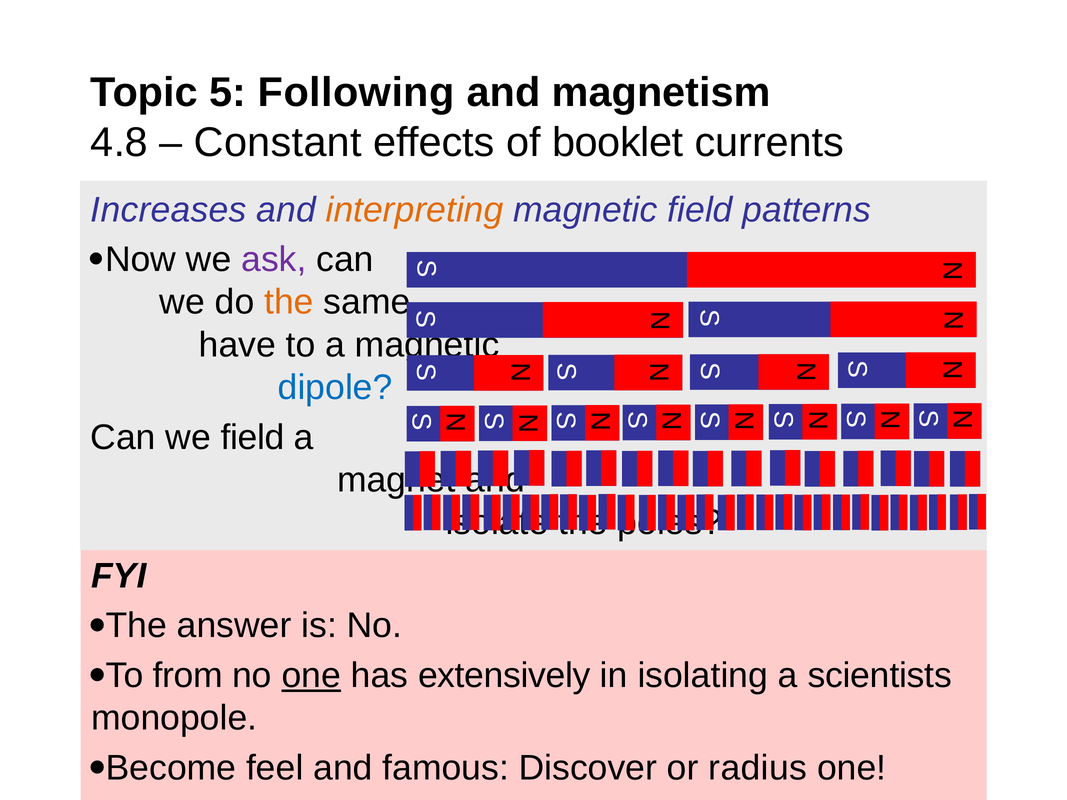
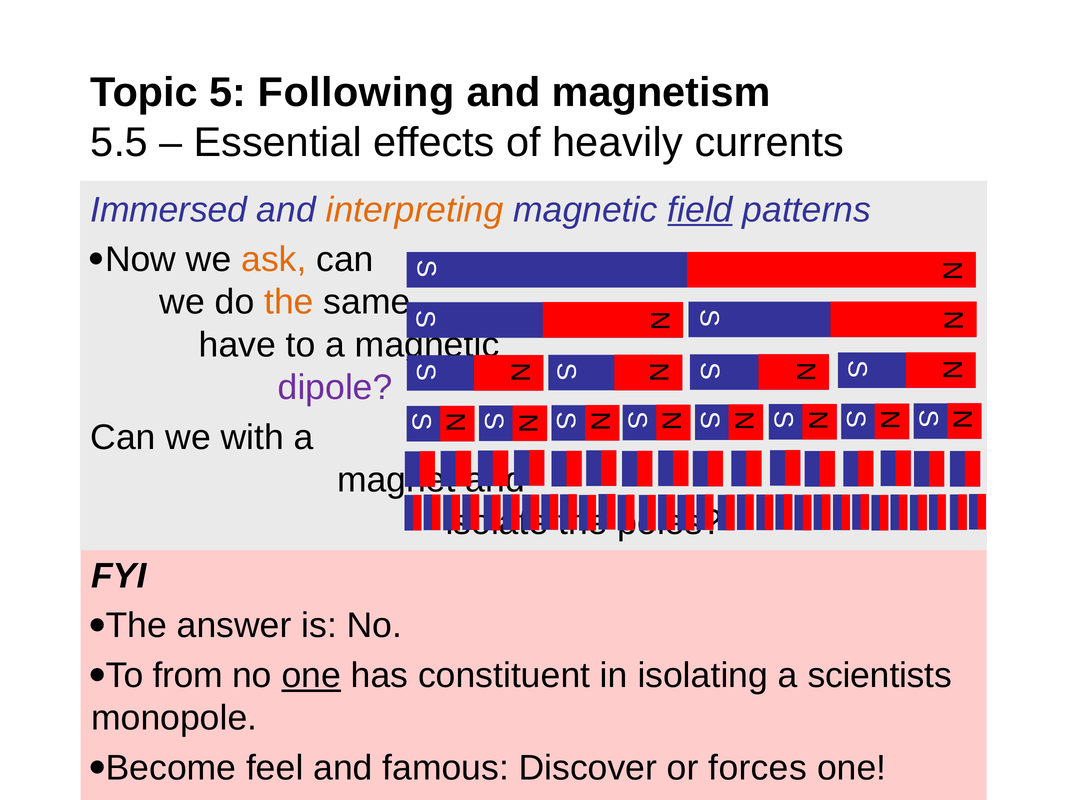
4.8: 4.8 -> 5.5
Constant: Constant -> Essential
booklet: booklet -> heavily
Increases: Increases -> Immersed
field at (700, 210) underline: none -> present
ask colour: purple -> orange
dipole colour: blue -> purple
we field: field -> with
extensively: extensively -> constituent
radius: radius -> forces
